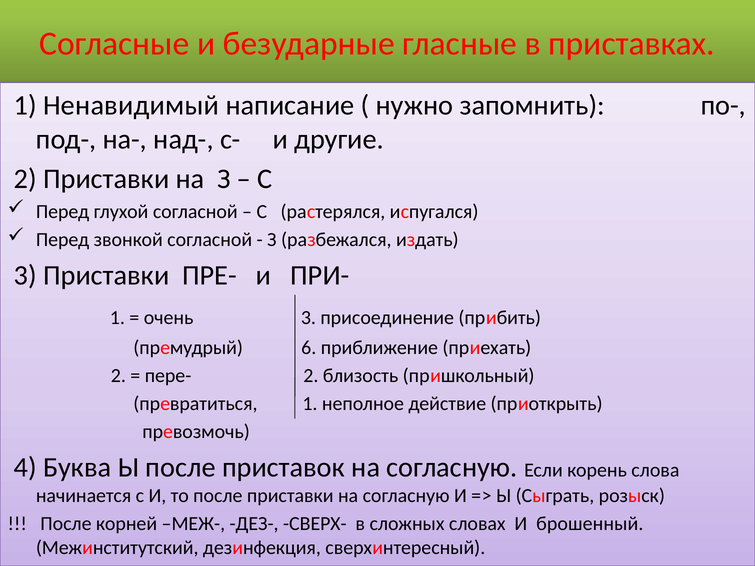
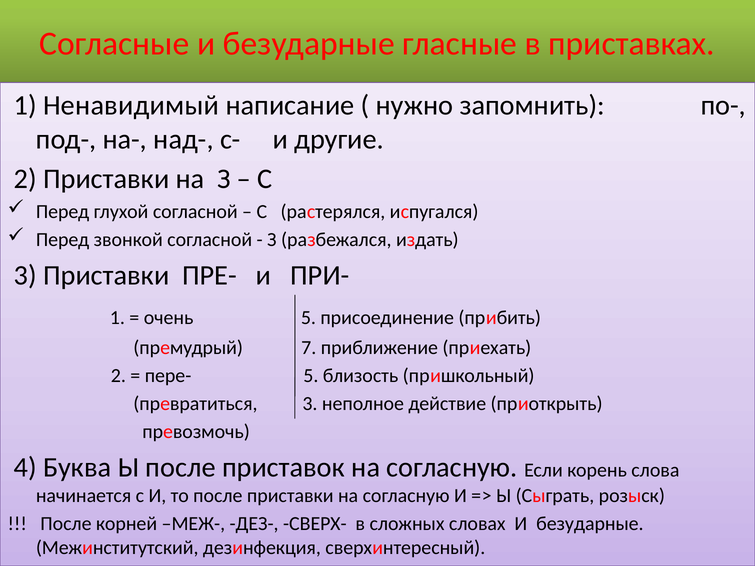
очень 3: 3 -> 5
6: 6 -> 7
пере- 2: 2 -> 5
превратиться 1: 1 -> 3
словах И брошенный: брошенный -> безударные
